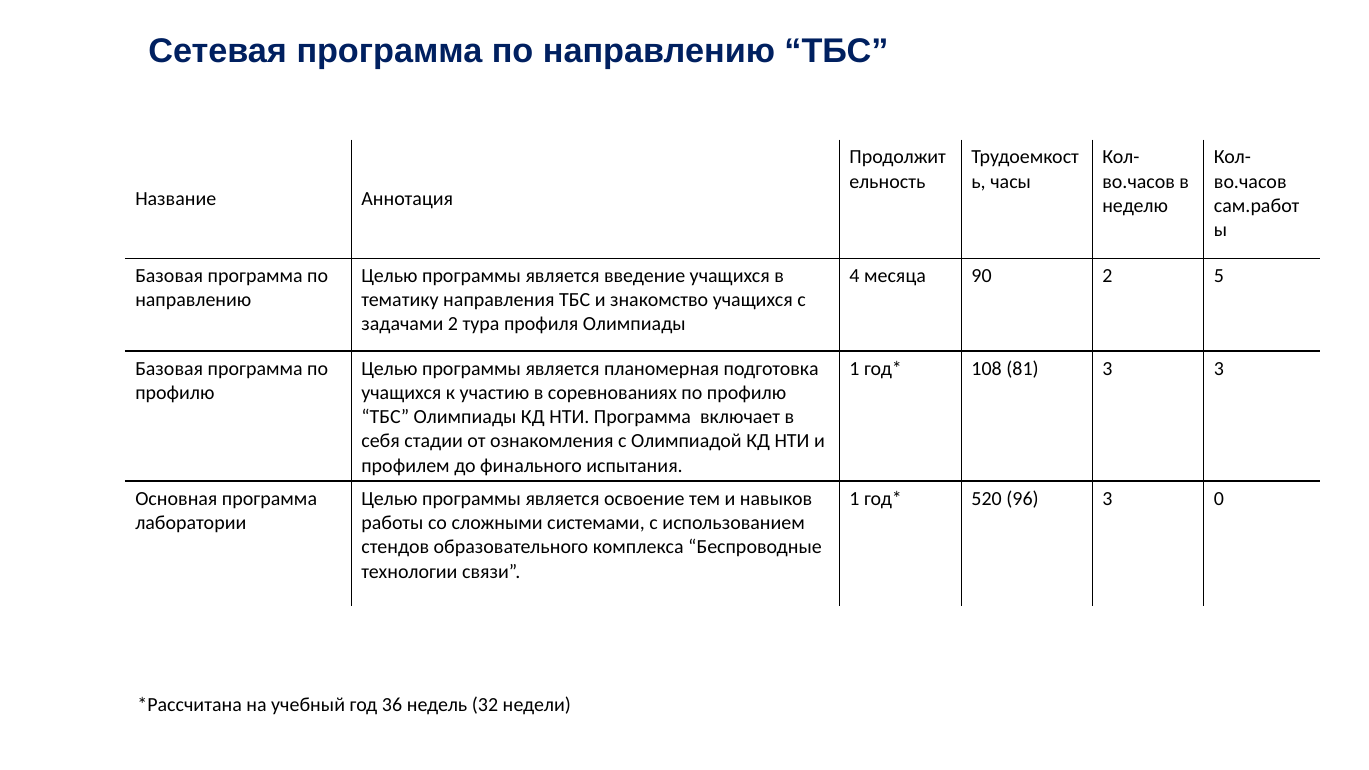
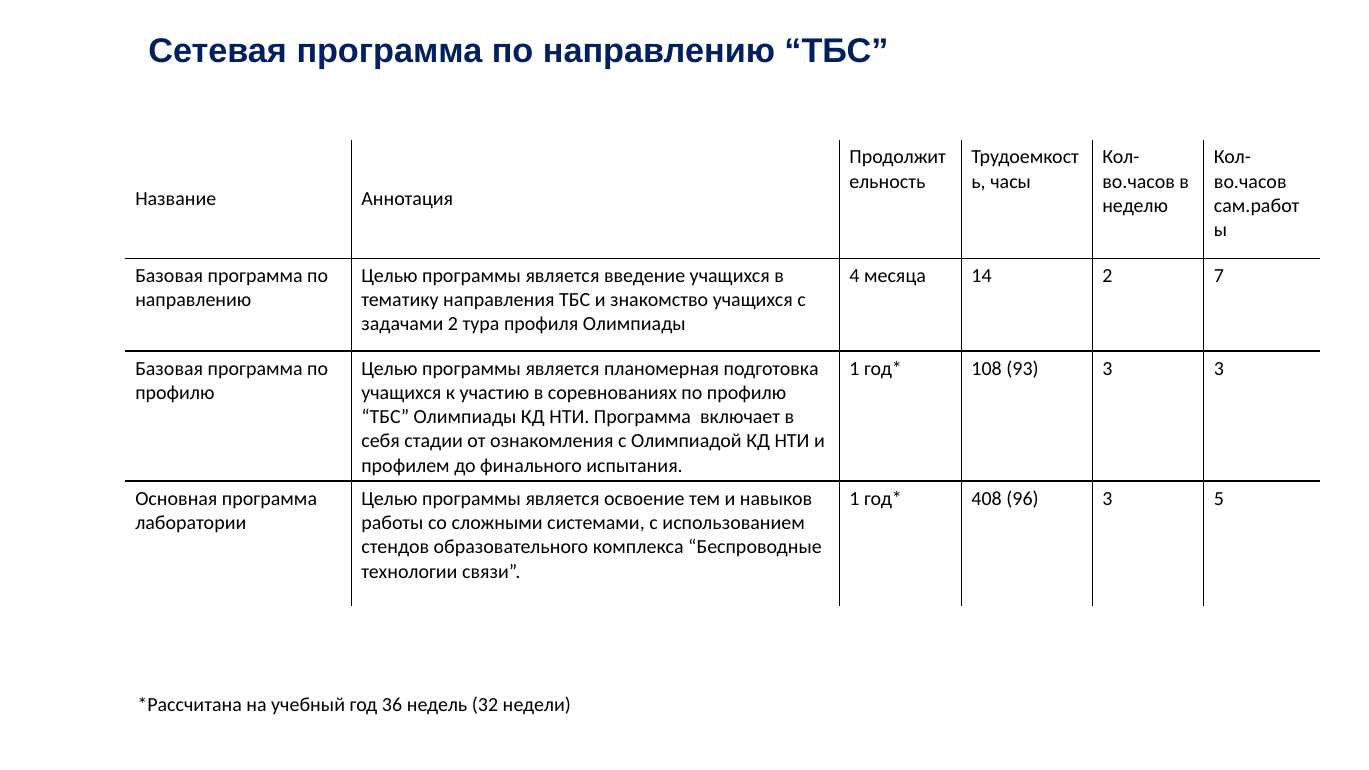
90: 90 -> 14
5: 5 -> 7
81: 81 -> 93
520: 520 -> 408
0: 0 -> 5
